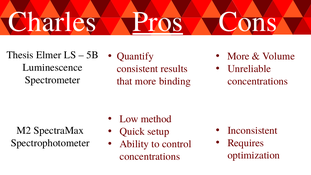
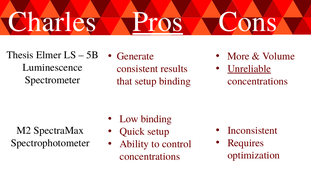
Quantify: Quantify -> Generate
Unreliable underline: none -> present
that more: more -> setup
Low method: method -> binding
